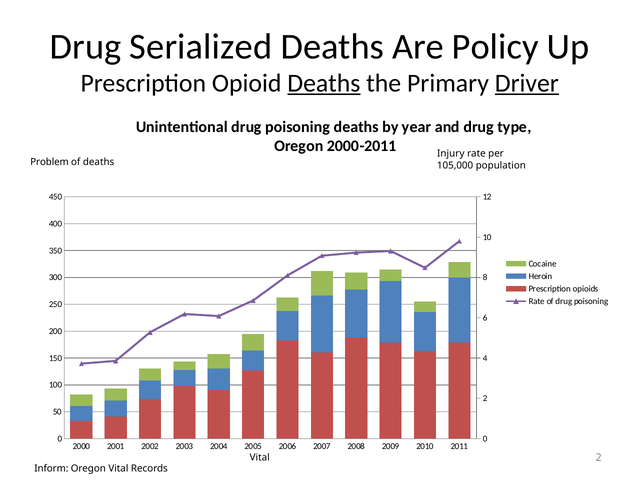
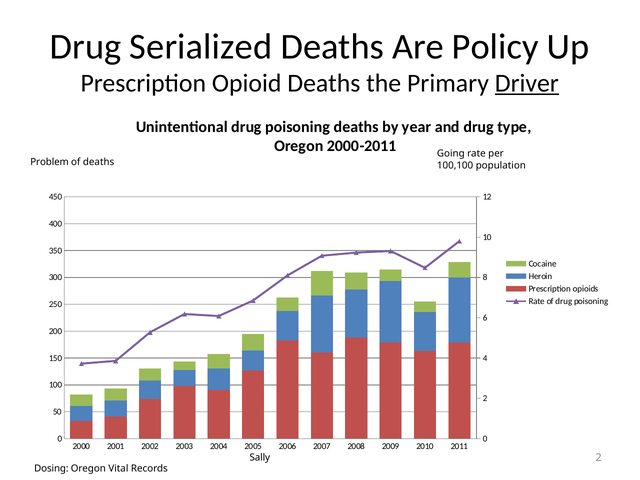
Deaths at (324, 83) underline: present -> none
Injury: Injury -> Going
105,000: 105,000 -> 100,100
Vital at (260, 458): Vital -> Sally
Inform: Inform -> Dosing
